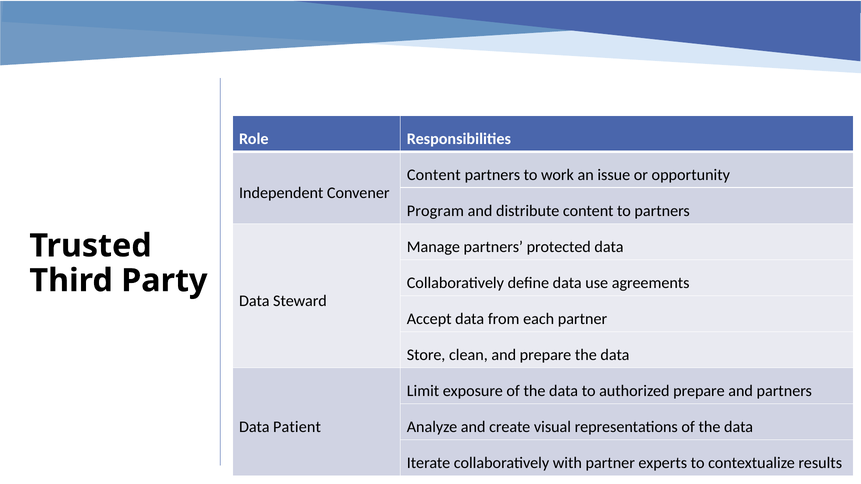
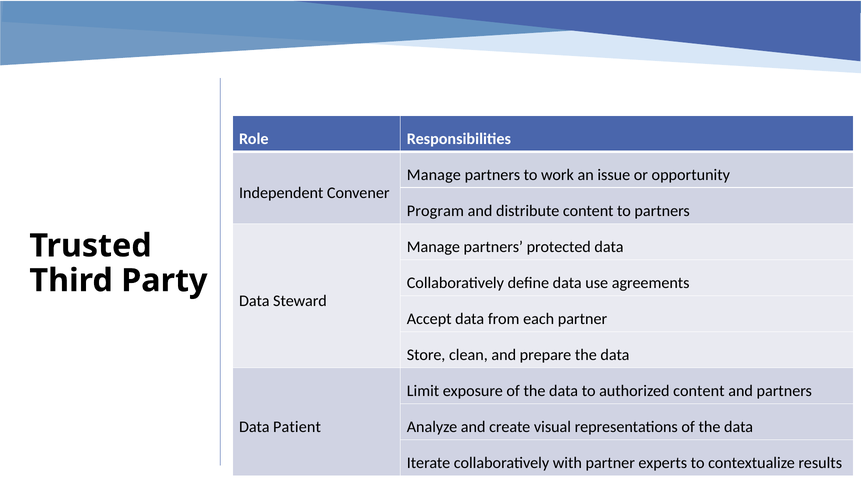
Content at (434, 175): Content -> Manage
authorized prepare: prepare -> content
